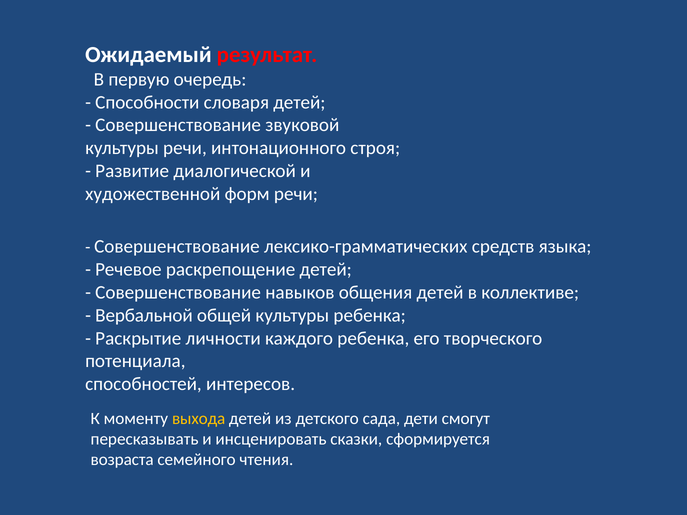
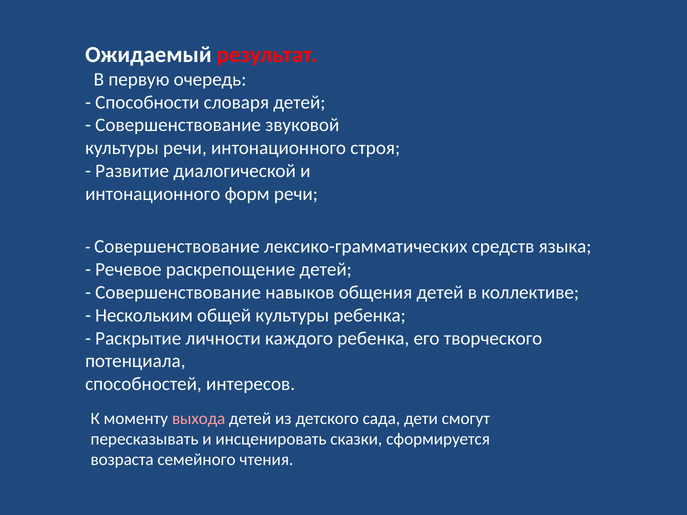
художественной at (153, 194): художественной -> интонационного
Вербальной: Вербальной -> Нескольким
выхода colour: yellow -> pink
